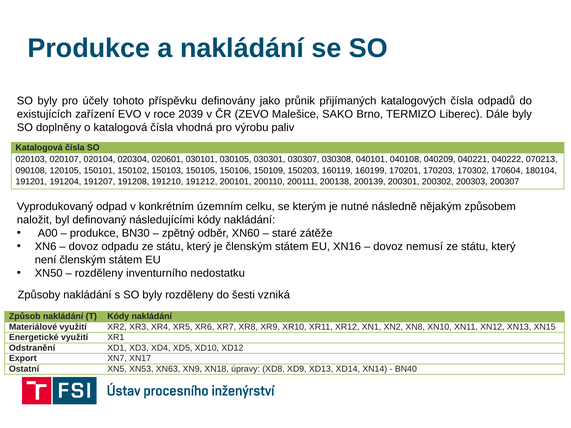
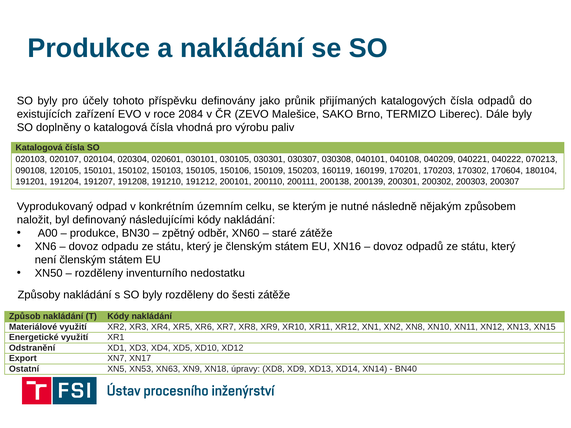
2039: 2039 -> 2084
dovoz nemusí: nemusí -> odpadů
šesti vzniká: vzniká -> zátěže
